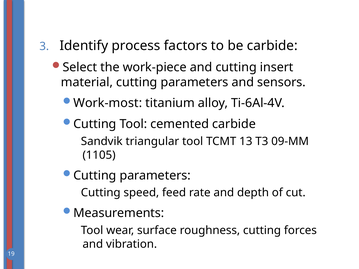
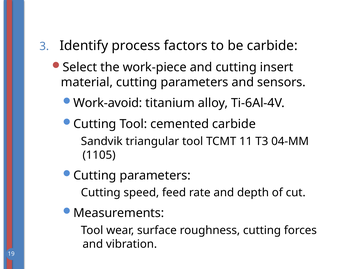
Work-most: Work-most -> Work-avoid
13: 13 -> 11
09-MM: 09-MM -> 04-MM
